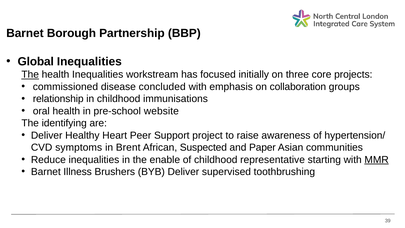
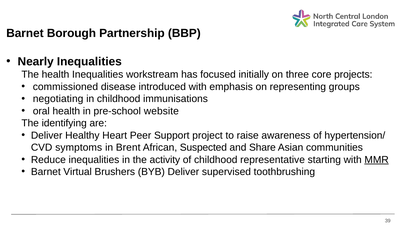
Global: Global -> Nearly
The at (30, 75) underline: present -> none
concluded: concluded -> introduced
collaboration: collaboration -> representing
relationship: relationship -> negotiating
Paper: Paper -> Share
enable: enable -> activity
Illness: Illness -> Virtual
